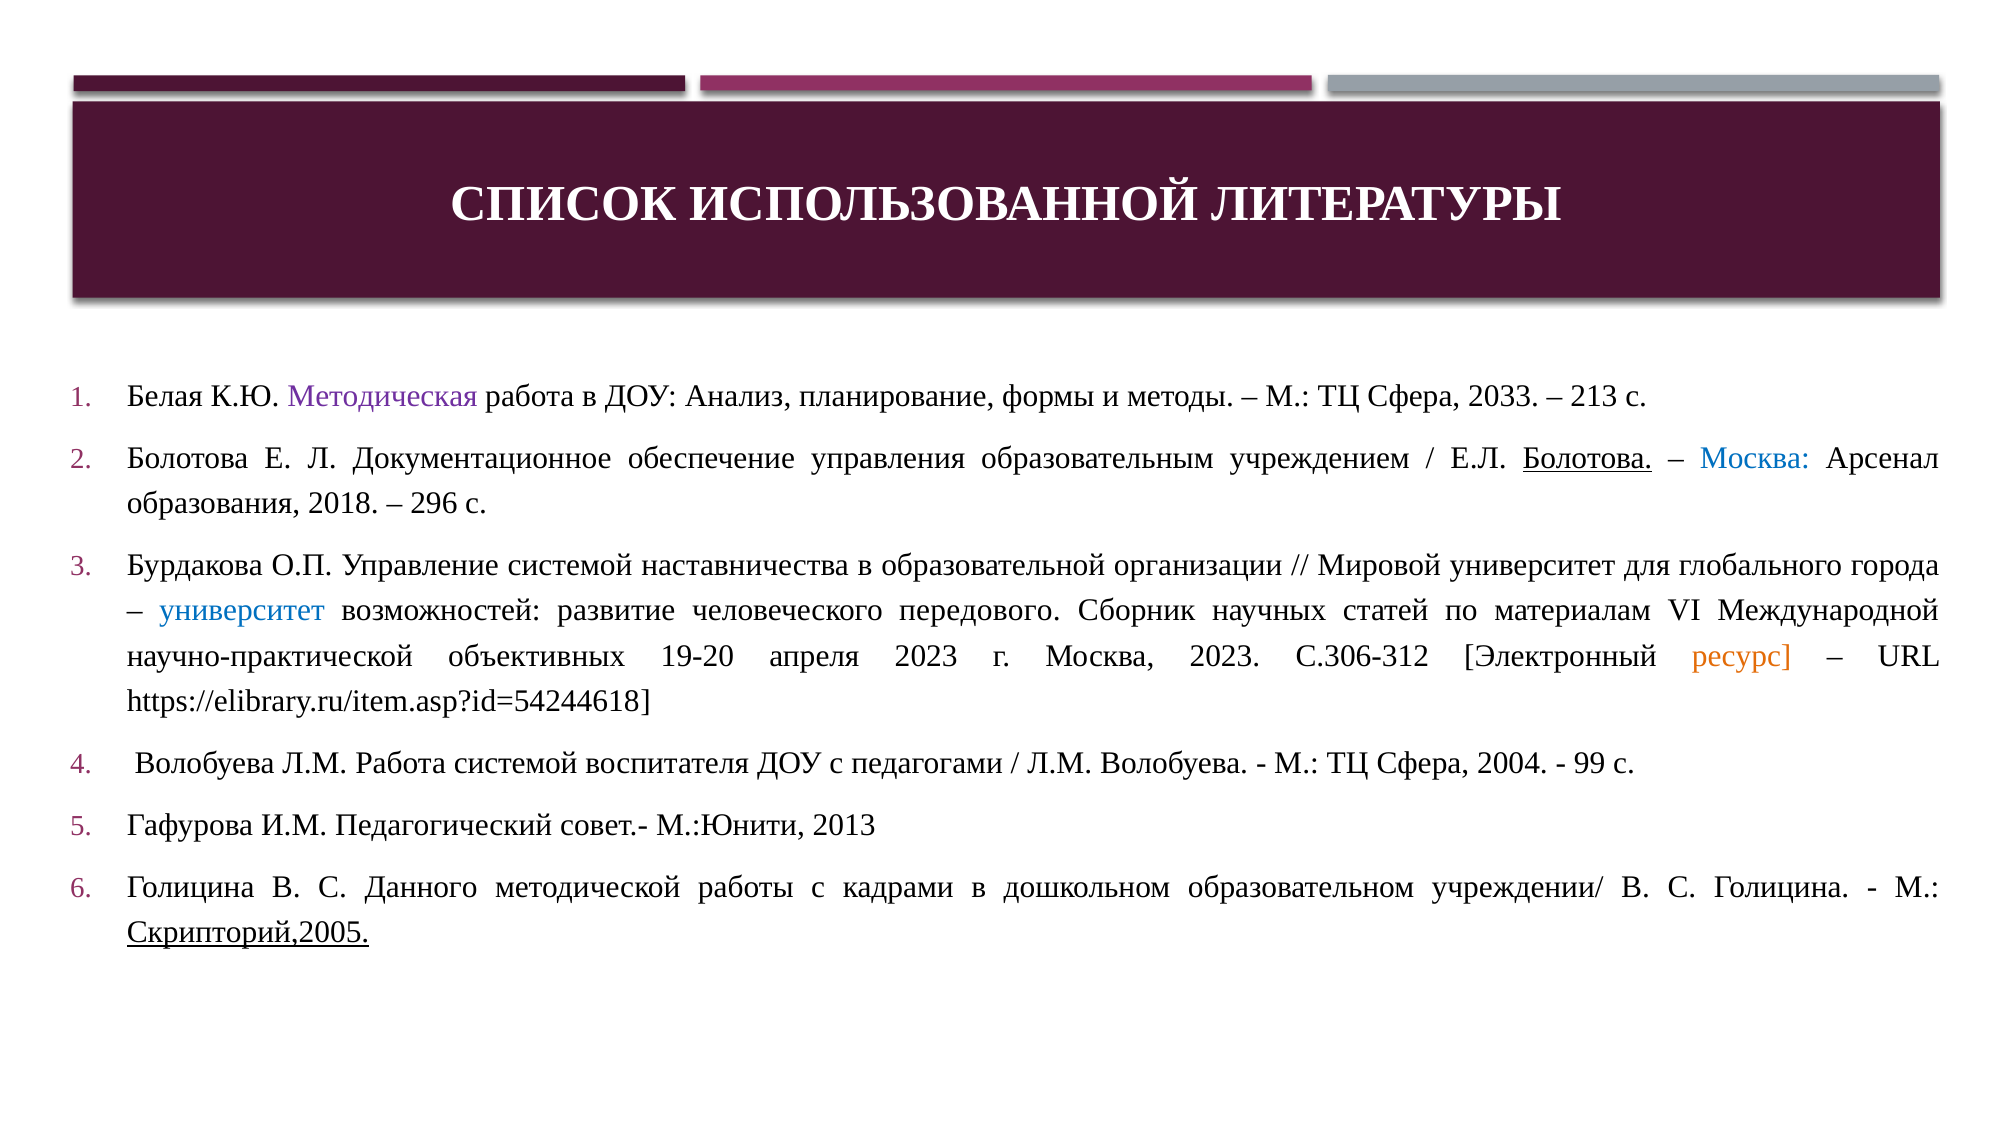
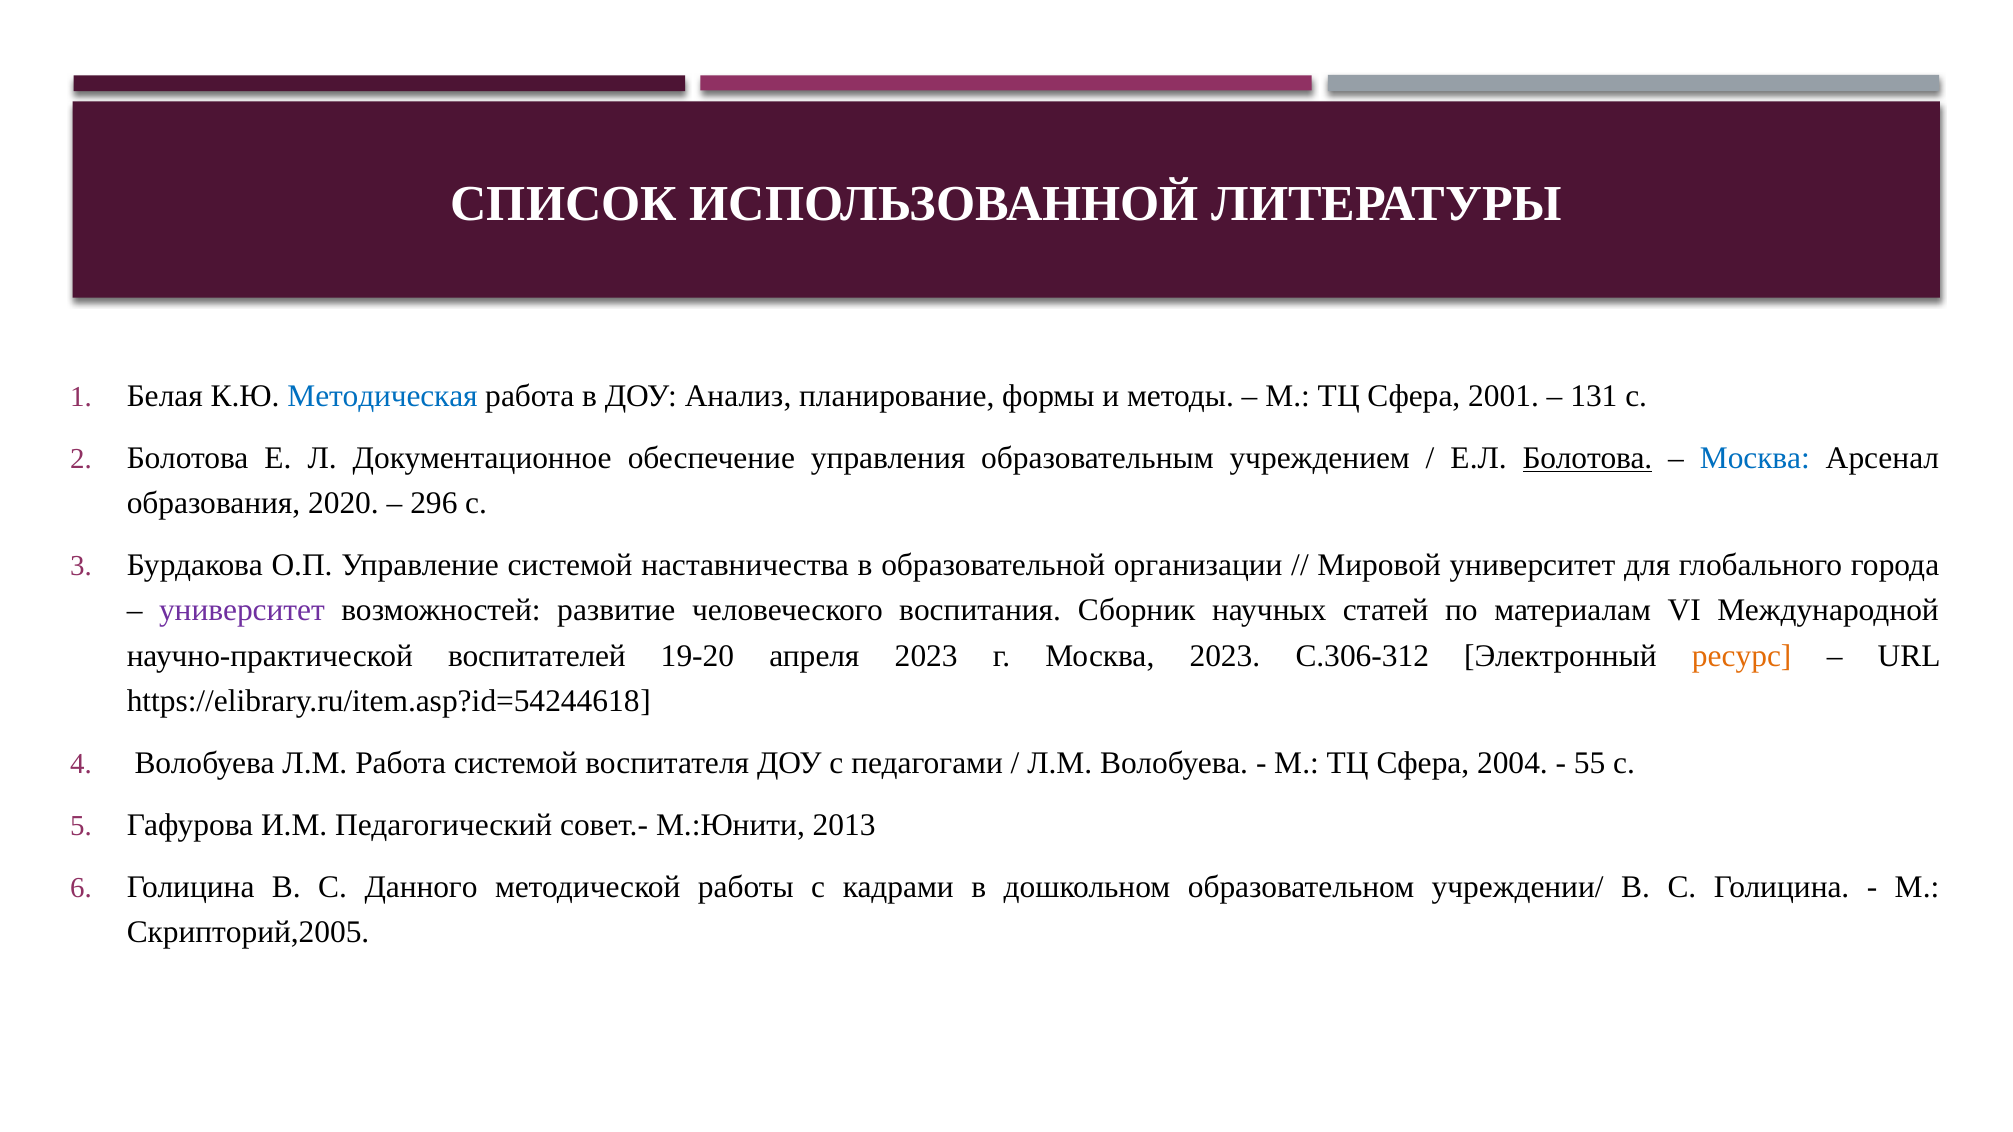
Методическая colour: purple -> blue
2033: 2033 -> 2001
213: 213 -> 131
2018: 2018 -> 2020
университет at (242, 611) colour: blue -> purple
передового: передового -> воспитания
объективных: объективных -> воспитателей
99: 99 -> 55
Скрипторий,2005 underline: present -> none
